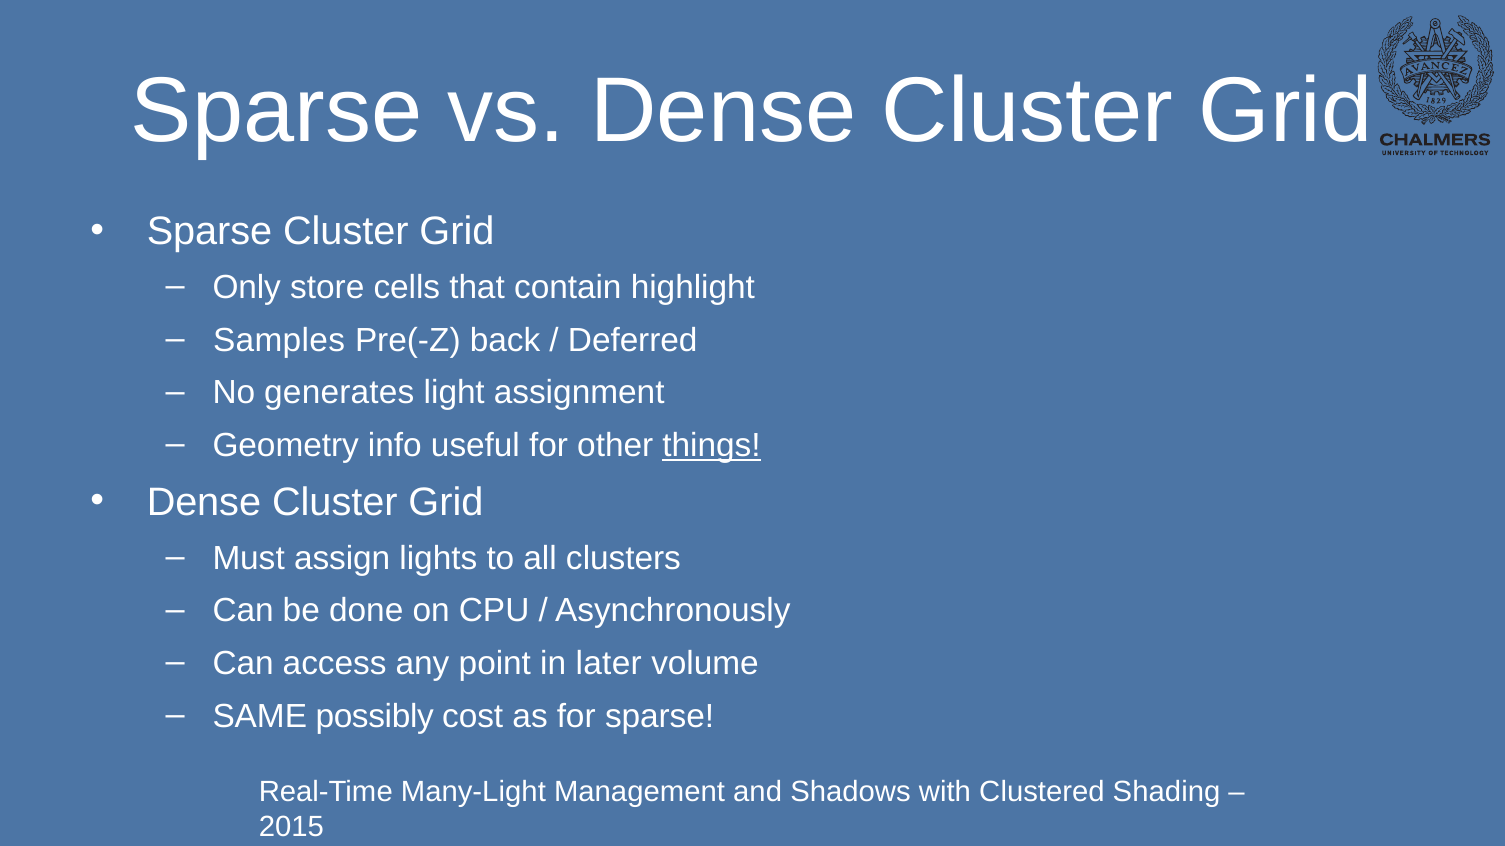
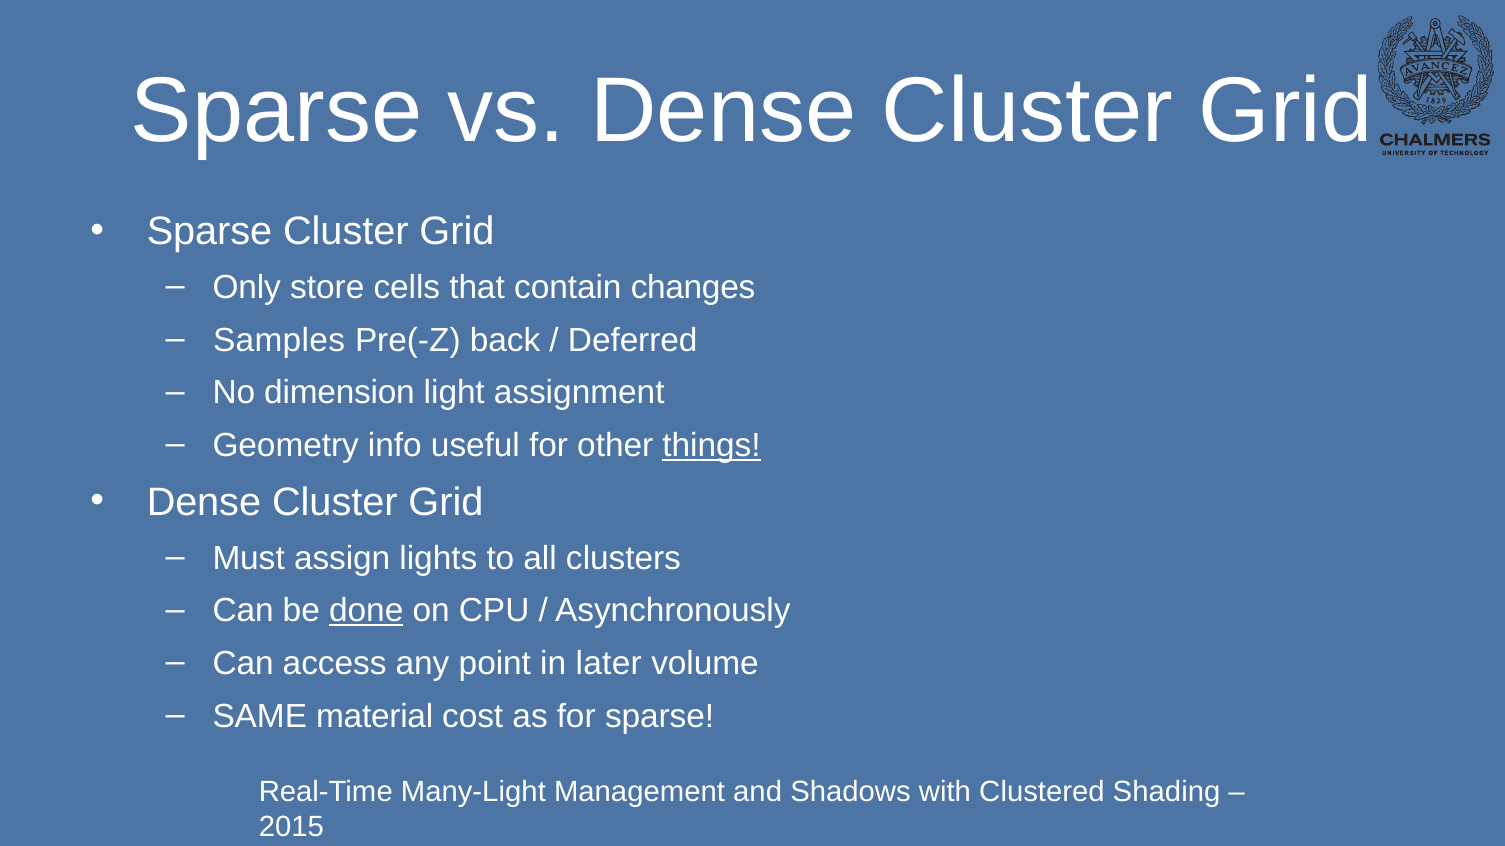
highlight: highlight -> changes
generates: generates -> dimension
done underline: none -> present
possibly: possibly -> material
